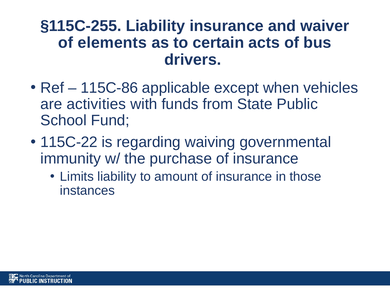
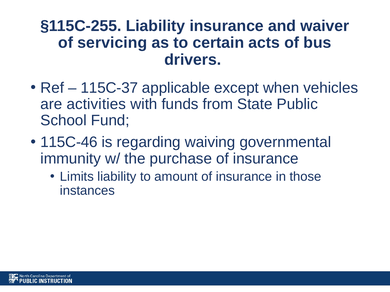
elements: elements -> servicing
115C-86: 115C-86 -> 115C-37
115C-22: 115C-22 -> 115C-46
